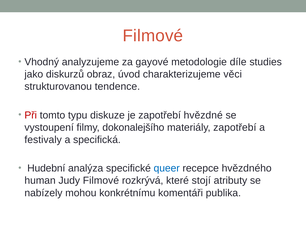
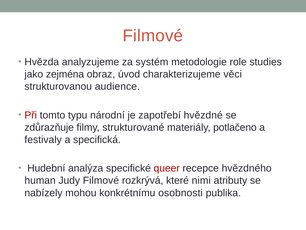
Vhodný: Vhodný -> Hvězda
gayové: gayové -> systém
díle: díle -> role
diskurzů: diskurzů -> zejména
tendence: tendence -> audience
diskuze: diskuze -> národní
vystoupení: vystoupení -> zdůrazňuje
dokonalejšího: dokonalejšího -> strukturované
materiály zapotřebí: zapotřebí -> potlačeno
queer colour: blue -> red
stojí: stojí -> nimi
komentáři: komentáři -> osobnosti
